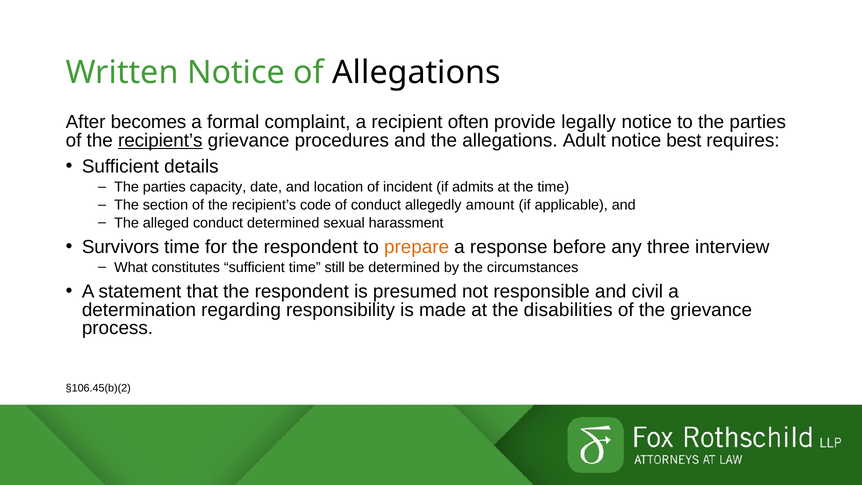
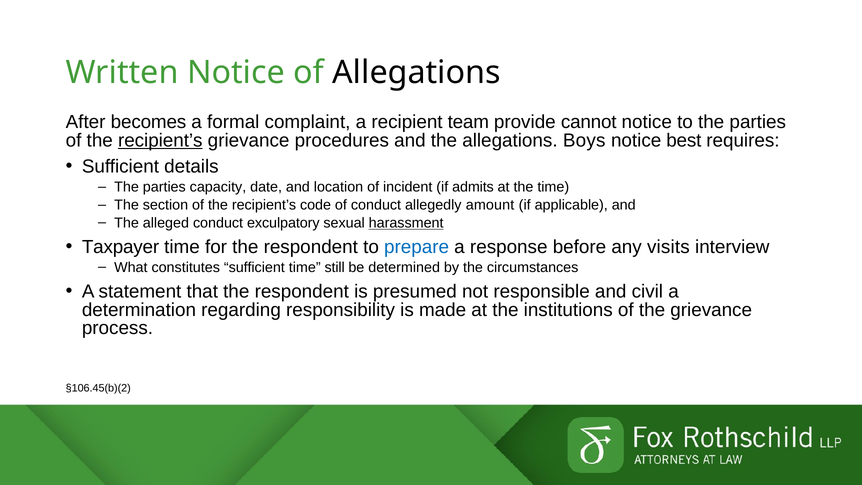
often: often -> team
legally: legally -> cannot
Adult: Adult -> Boys
conduct determined: determined -> exculpatory
harassment underline: none -> present
Survivors: Survivors -> Taxpayer
prepare colour: orange -> blue
three: three -> visits
disabilities: disabilities -> institutions
